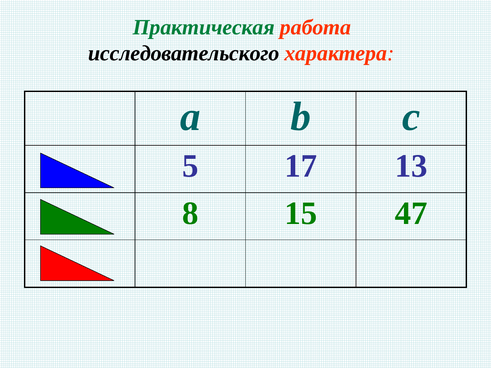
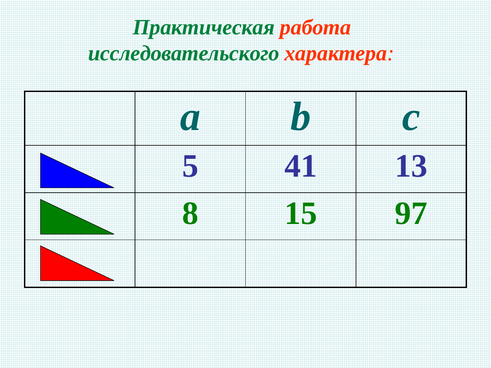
исследовательского colour: black -> green
17: 17 -> 41
47: 47 -> 97
